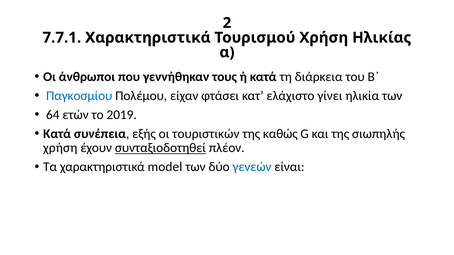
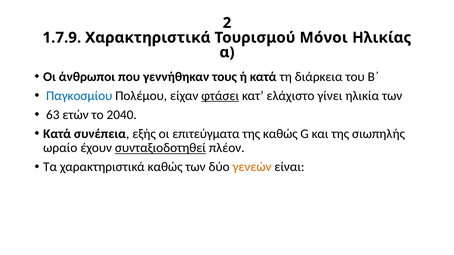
7.7.1: 7.7.1 -> 1.7.9
Τουρισμού Χρήση: Χρήση -> Μόνοι
φτάσει underline: none -> present
64: 64 -> 63
2019: 2019 -> 2040
τουριστικών: τουριστικών -> επιτεύγματα
χρήση at (60, 148): χρήση -> ωραίο
χαρακτηριστικά model: model -> καθώς
γενεών colour: blue -> orange
